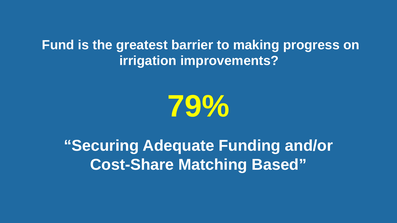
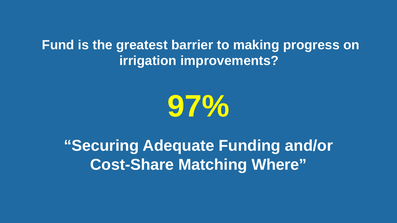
79%: 79% -> 97%
Based: Based -> Where
